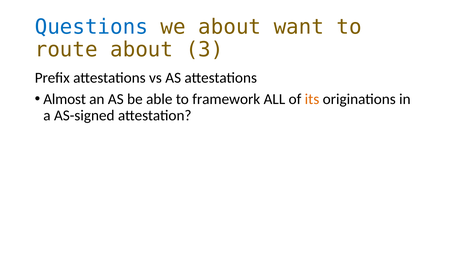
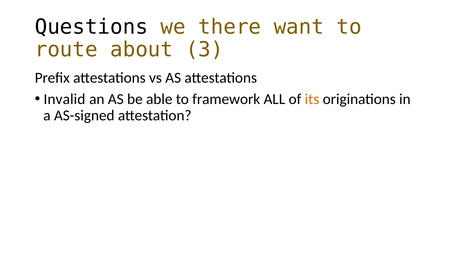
Questions colour: blue -> black
we about: about -> there
Almost: Almost -> Invalid
